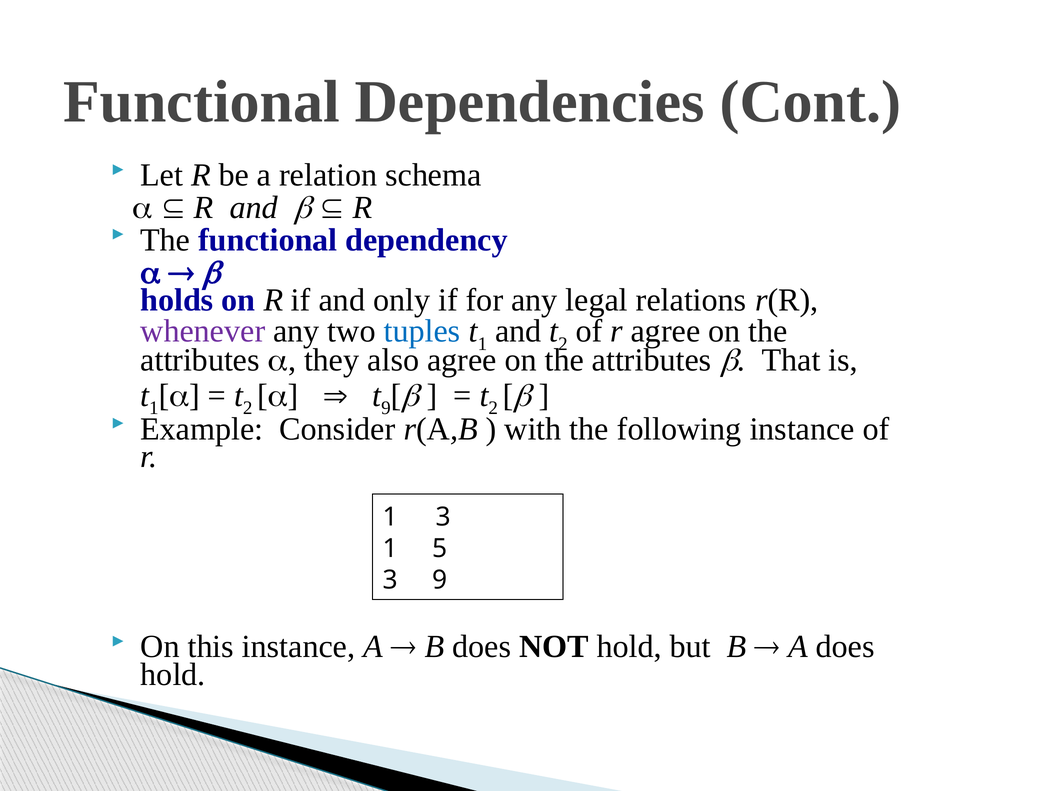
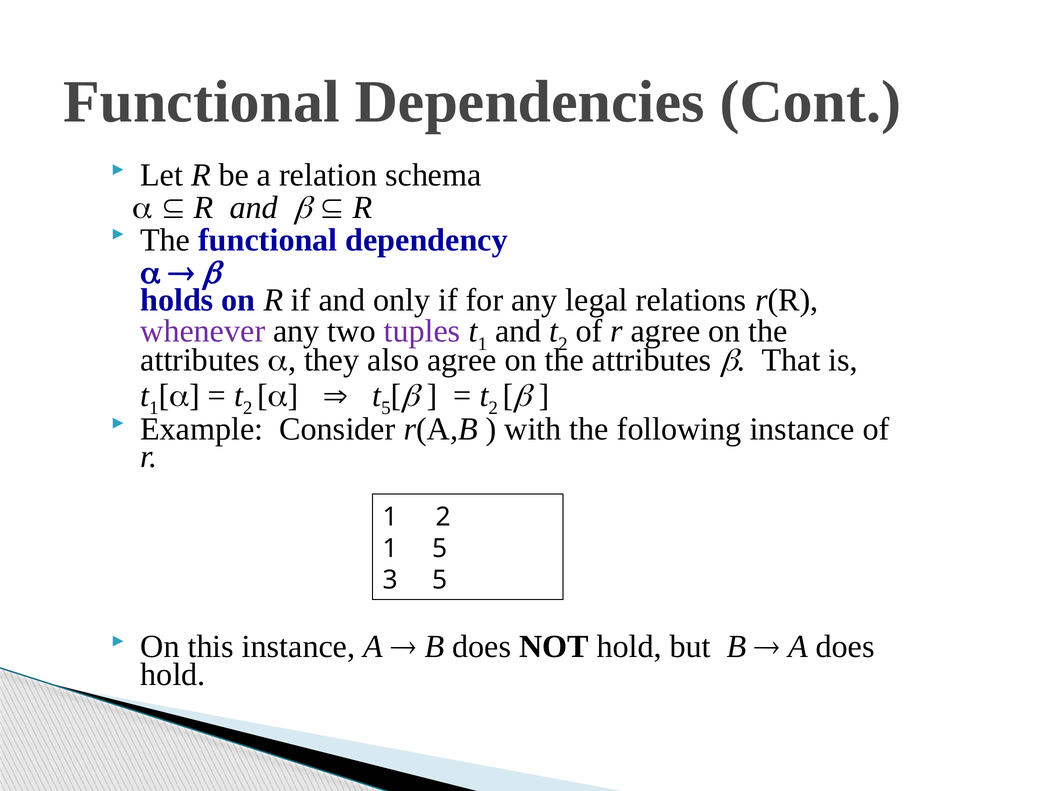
tuples colour: blue -> purple
9 at (386, 408): 9 -> 5
1 3: 3 -> 2
3 9: 9 -> 5
